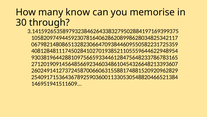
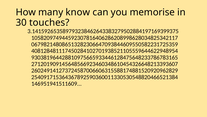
through: through -> touches
